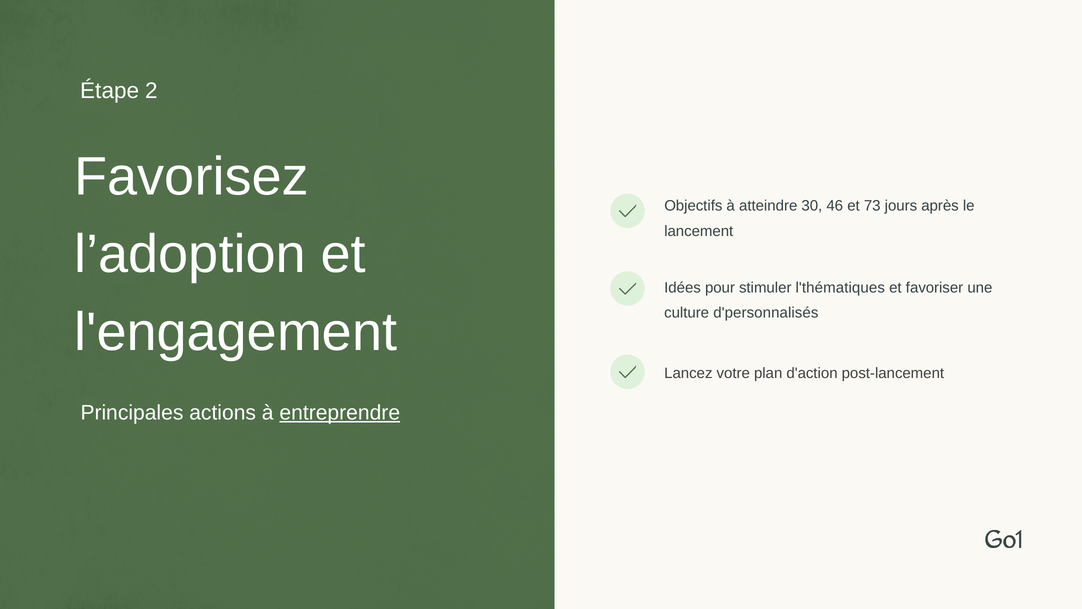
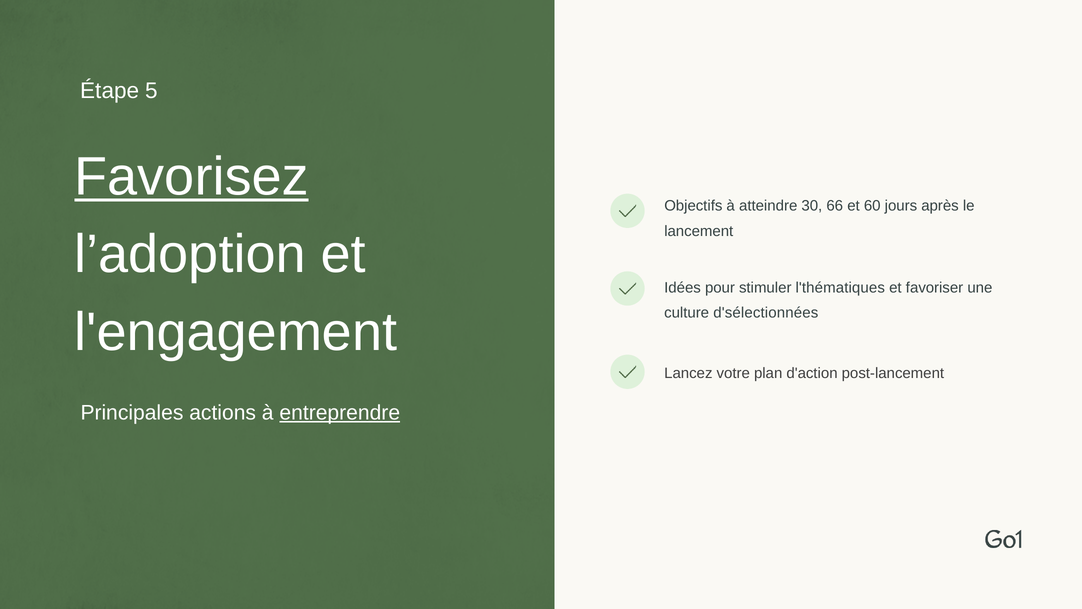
2: 2 -> 5
Favorisez underline: none -> present
46: 46 -> 66
73: 73 -> 60
d'personnalisés: d'personnalisés -> d'sélectionnées
